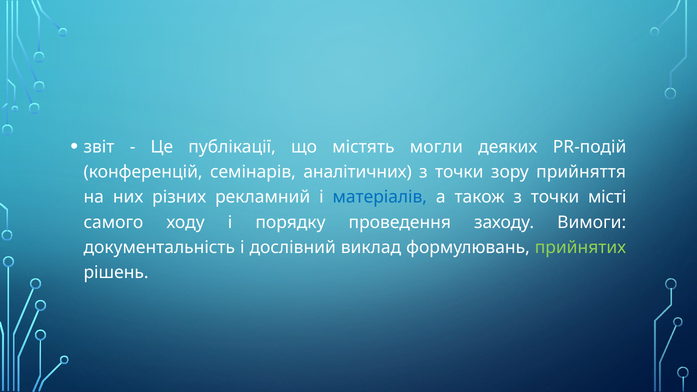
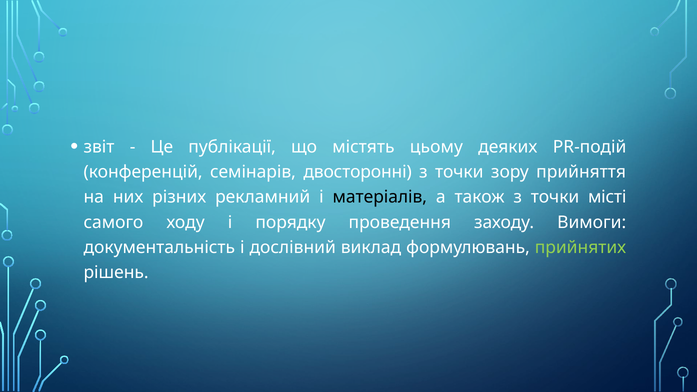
могли: могли -> цьому
аналітичних: аналітичних -> двосторонні
матеріалів colour: blue -> black
